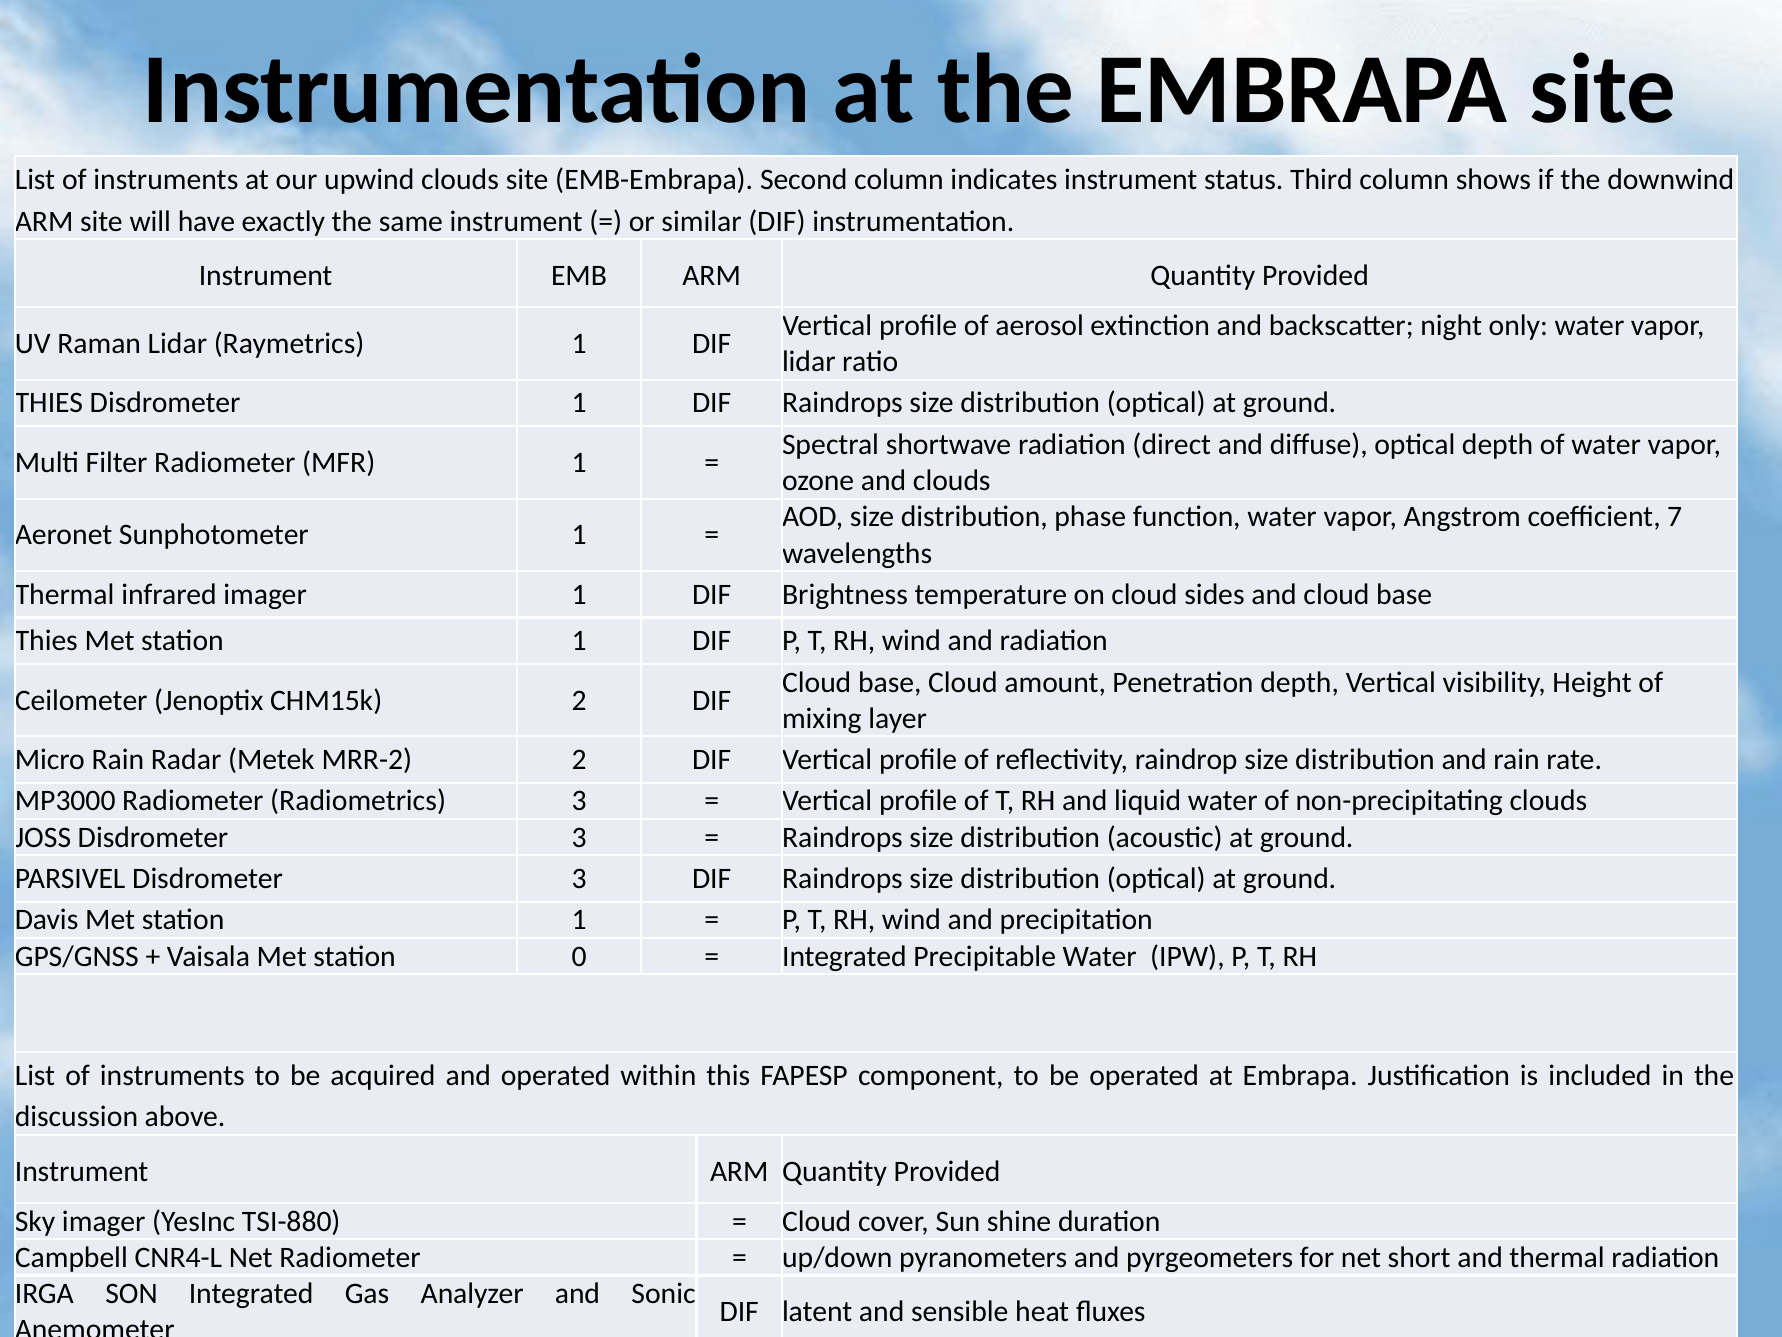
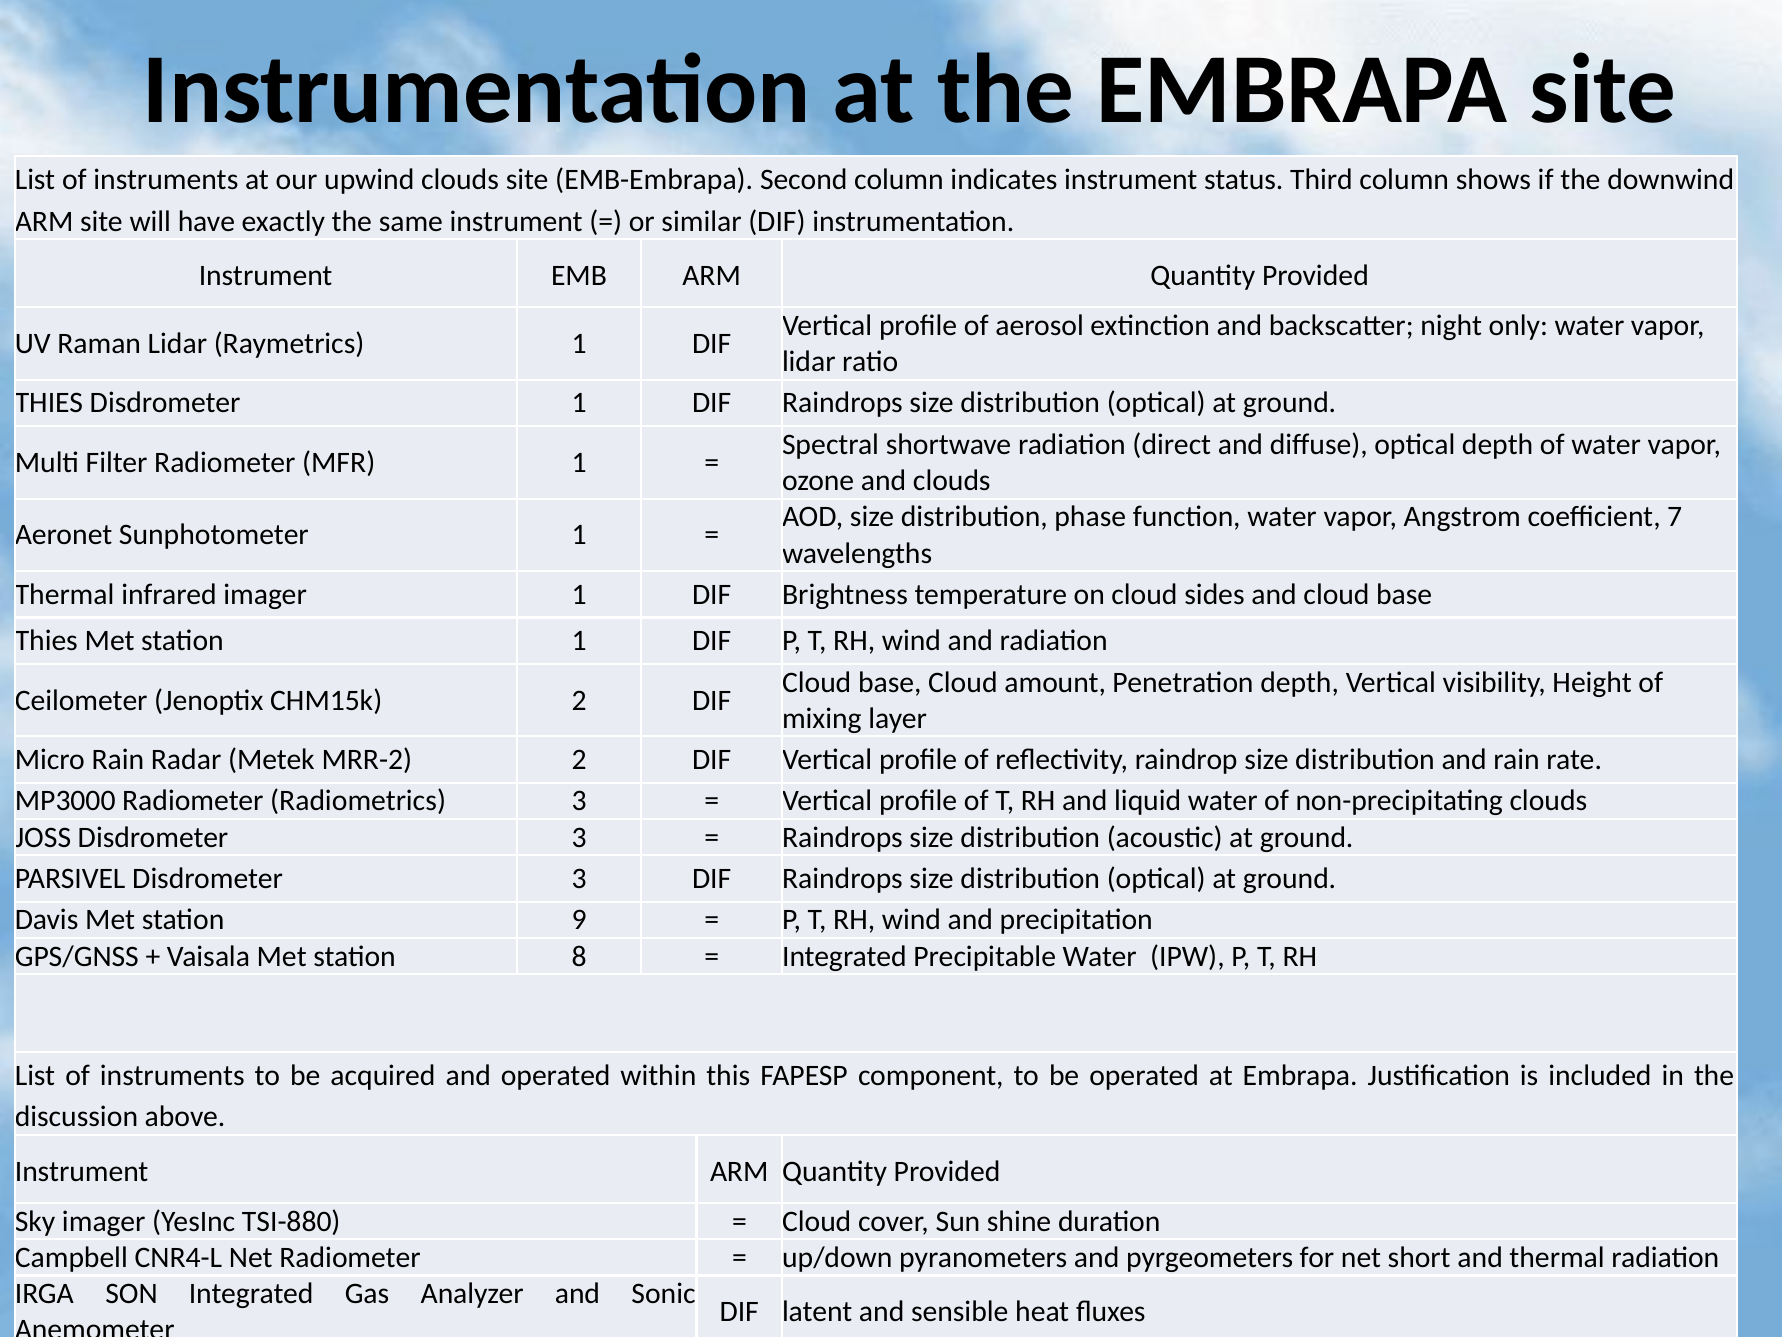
Davis Met station 1: 1 -> 9
0: 0 -> 8
